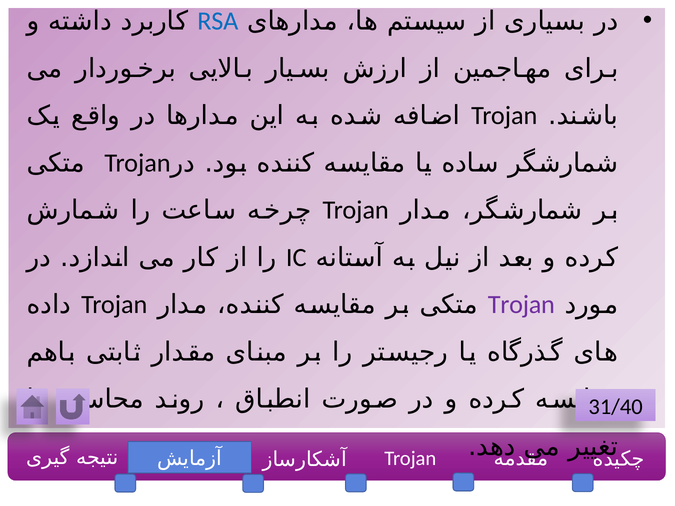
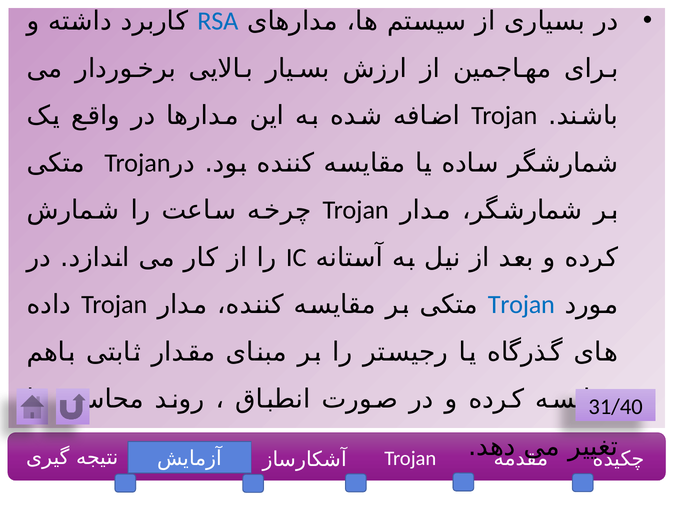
Trojan at (521, 305) colour: purple -> blue
